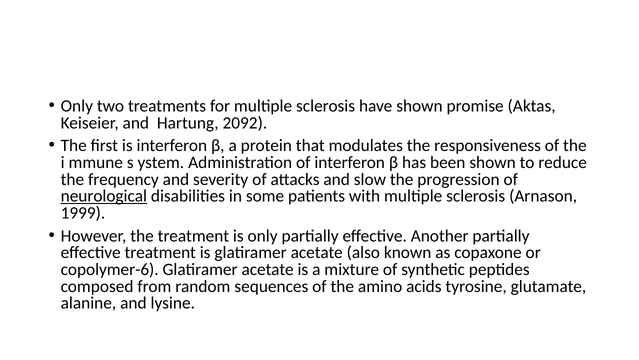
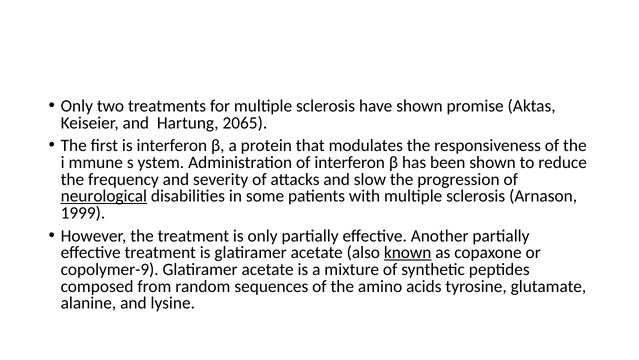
2092: 2092 -> 2065
known underline: none -> present
copolymer-6: copolymer-6 -> copolymer-9
